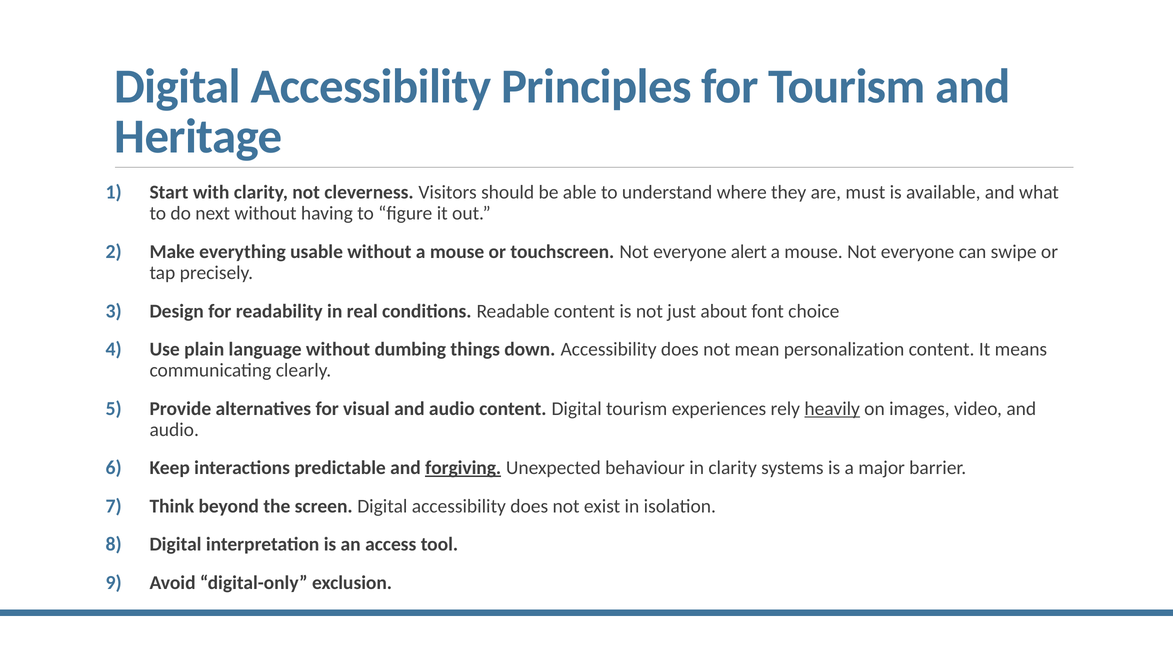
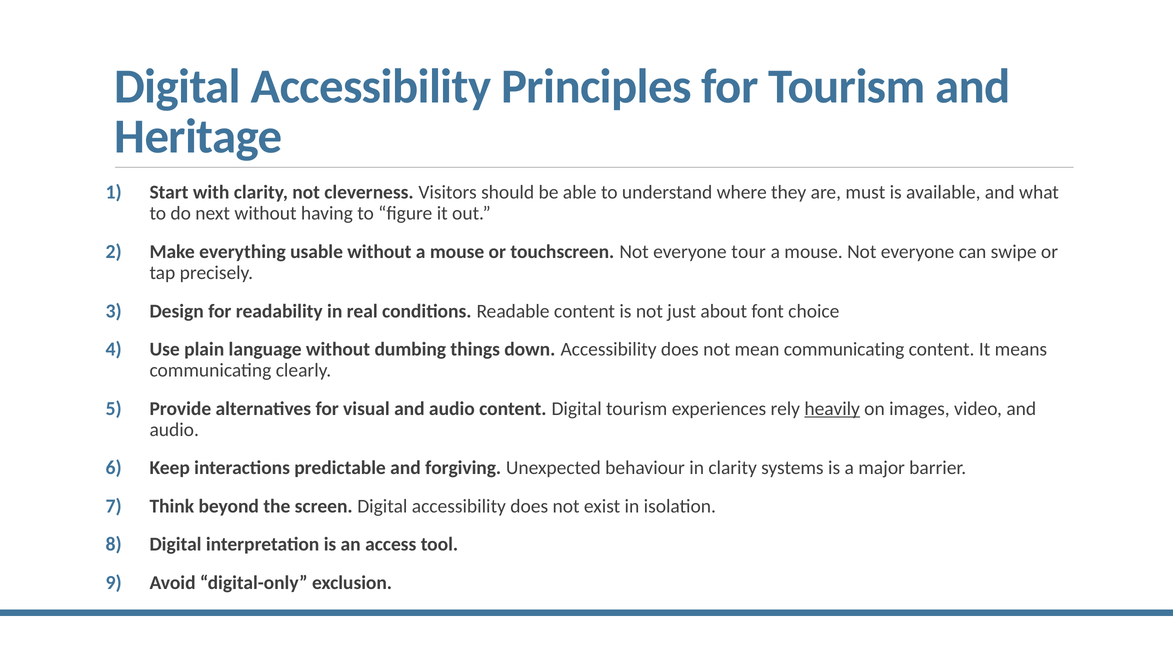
alert: alert -> tour
mean personalization: personalization -> communicating
forgiving underline: present -> none
